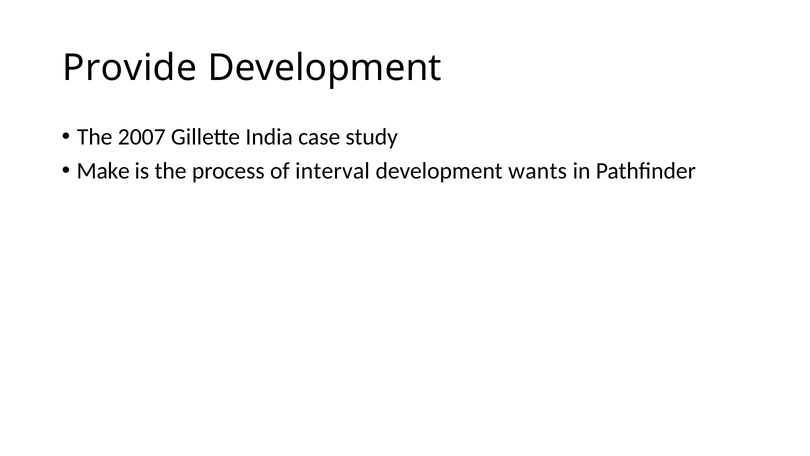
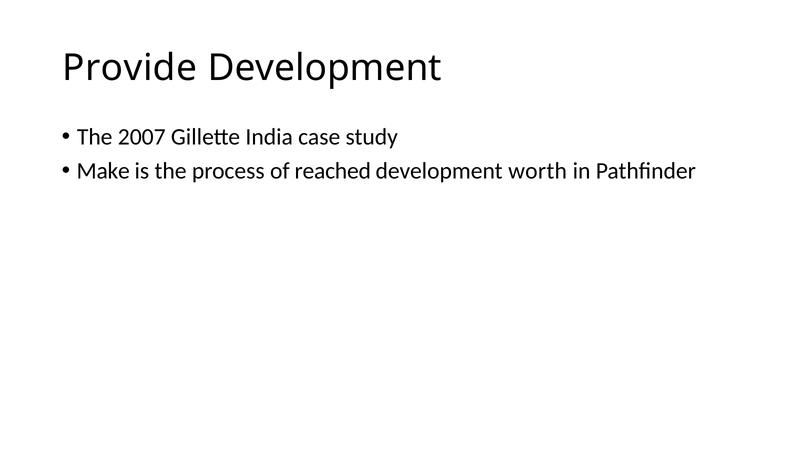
interval: interval -> reached
wants: wants -> worth
